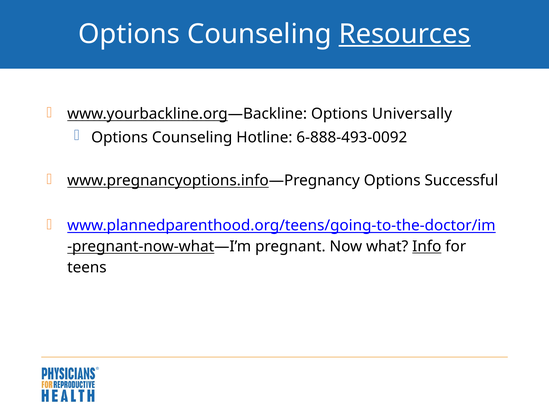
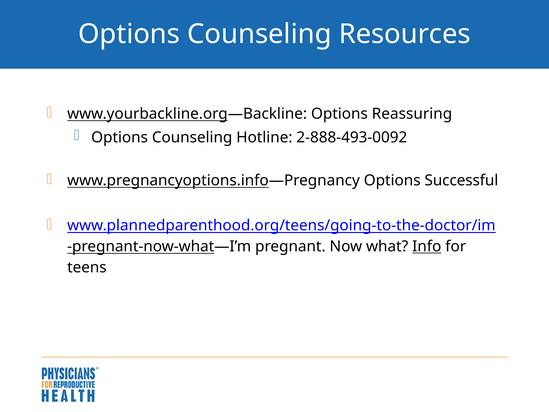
Resources underline: present -> none
Universally: Universally -> Reassuring
6-888-493-0092: 6-888-493-0092 -> 2-888-493-0092
